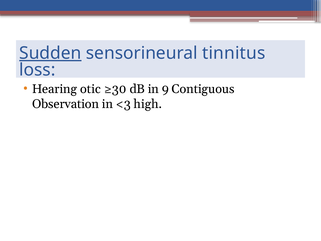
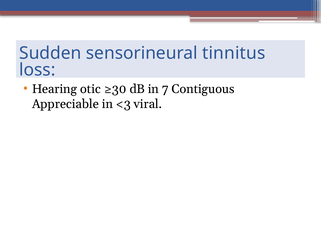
Sudden underline: present -> none
9: 9 -> 7
Observation: Observation -> Appreciable
high: high -> viral
